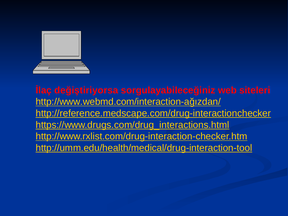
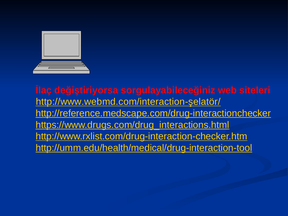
http://www.webmd.com/interaction-ağızdan/: http://www.webmd.com/interaction-ağızdan/ -> http://www.webmd.com/interaction-şelatör/
